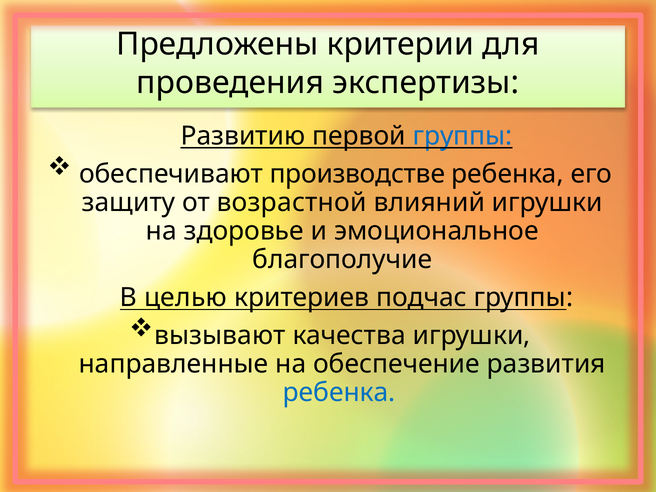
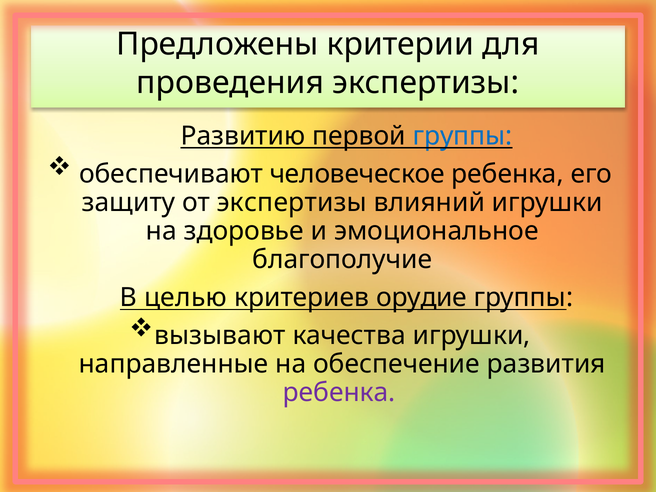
производстве: производстве -> человеческое
от возрастной: возрастной -> экспертизы
подчас: подчас -> орудие
ребенка at (339, 393) colour: blue -> purple
